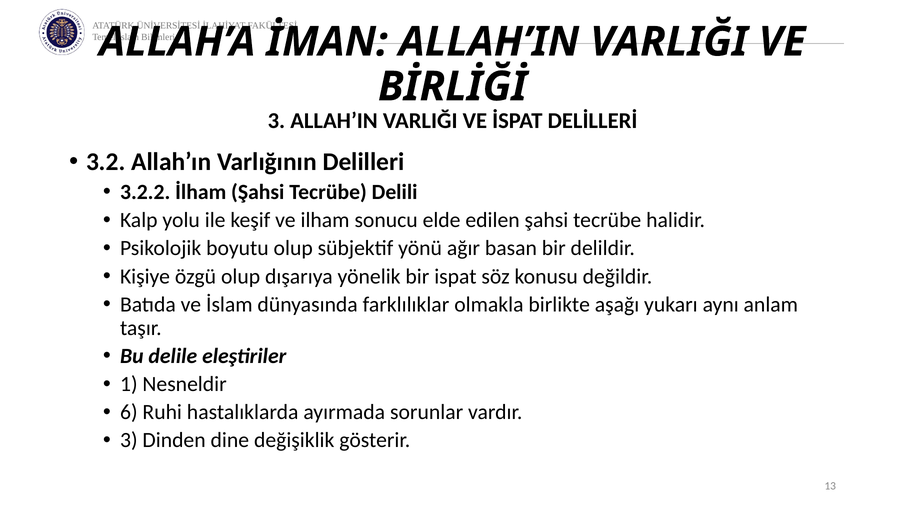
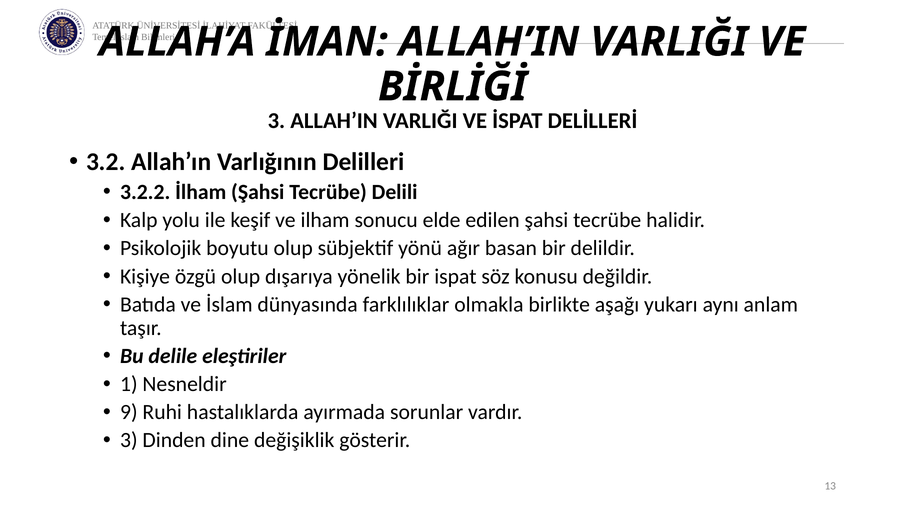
6: 6 -> 9
